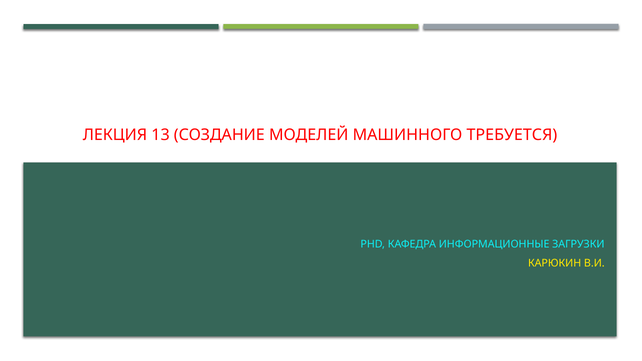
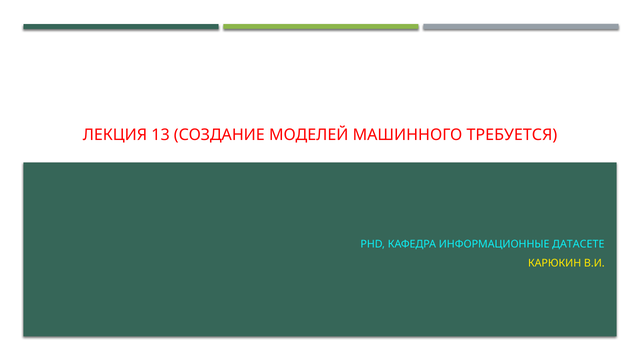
ЗАГРУЗКИ: ЗАГРУЗКИ -> ДАТАСЕТЕ
